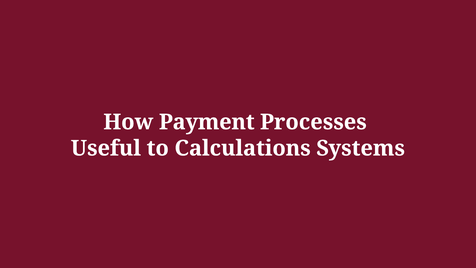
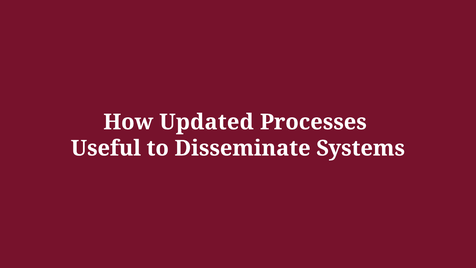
Payment: Payment -> Updated
Calculations: Calculations -> Disseminate
